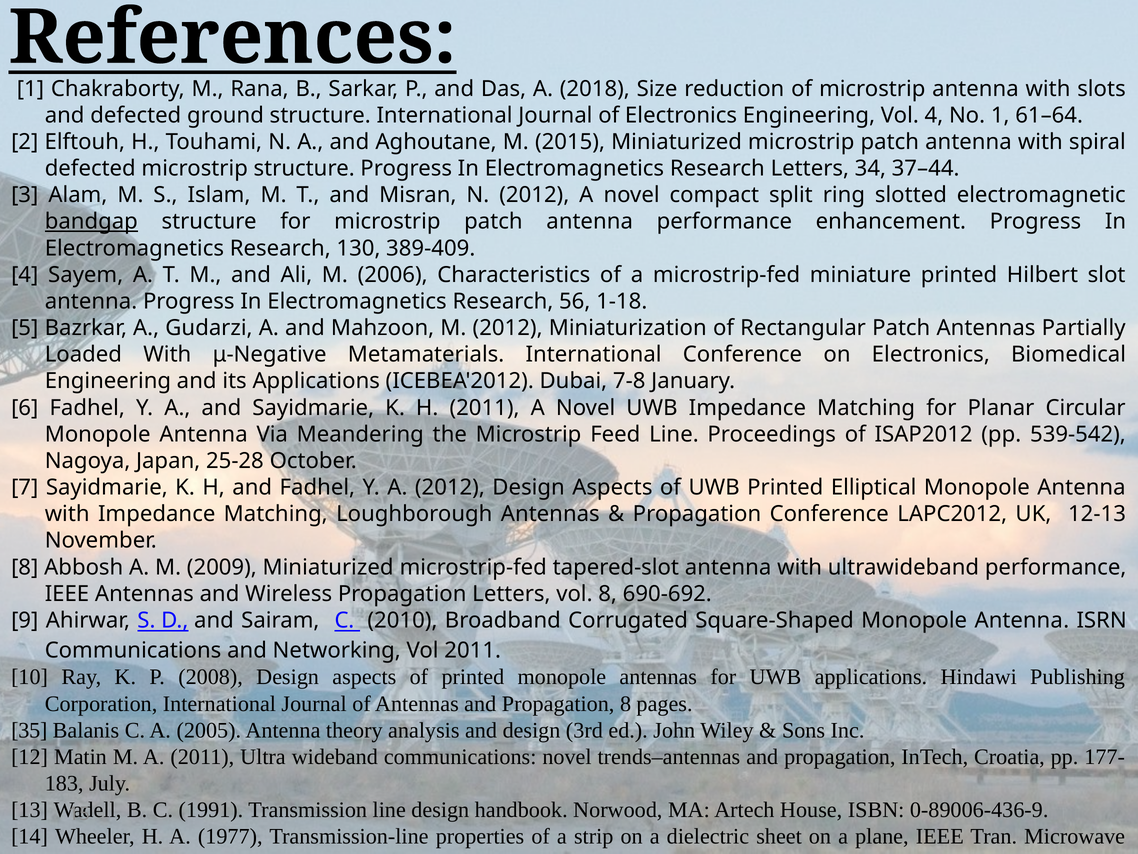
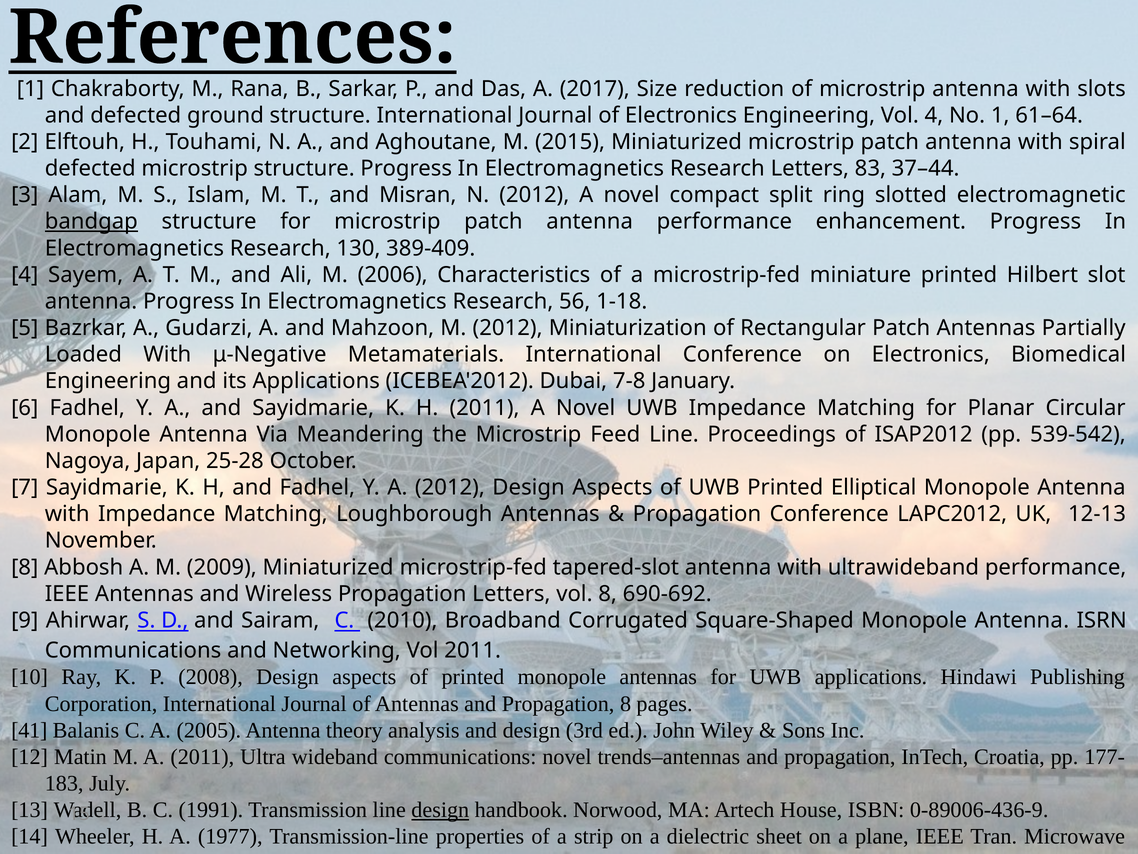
2018: 2018 -> 2017
34: 34 -> 83
35: 35 -> 41
design at (440, 810) underline: none -> present
